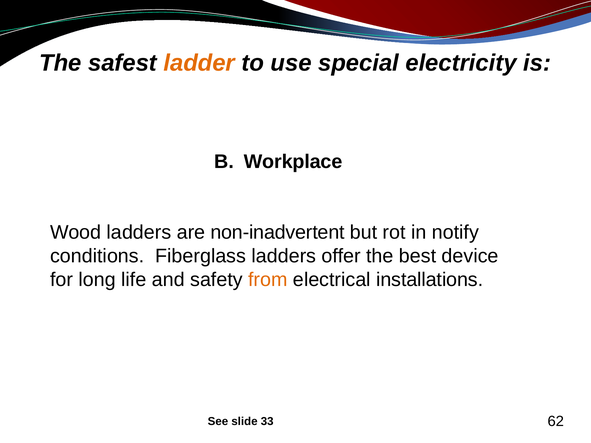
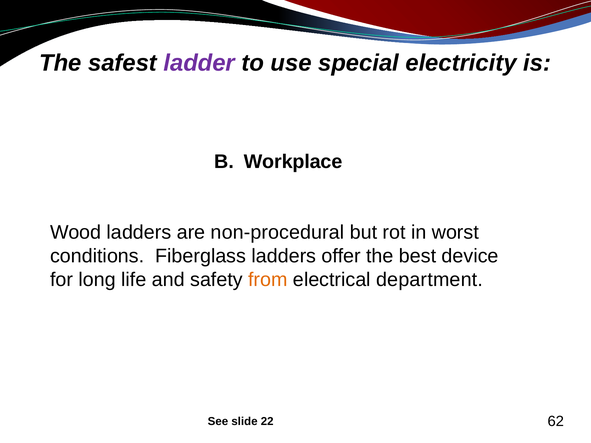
ladder colour: orange -> purple
non-inadvertent: non-inadvertent -> non-procedural
notify: notify -> worst
installations: installations -> department
33: 33 -> 22
